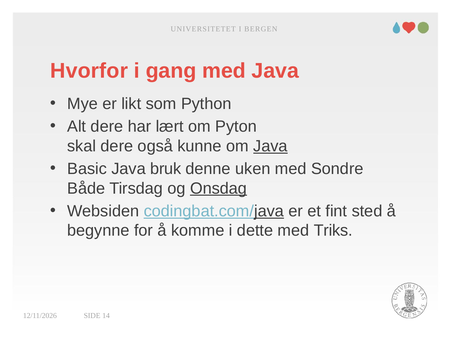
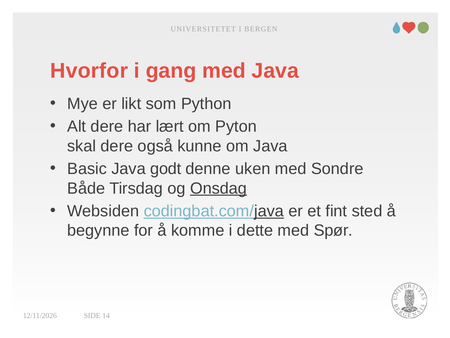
Java at (270, 146) underline: present -> none
bruk: bruk -> godt
Triks: Triks -> Spør
